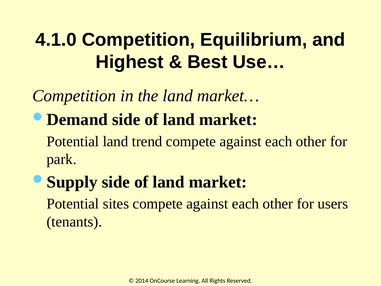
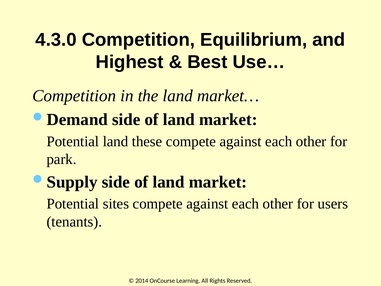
4.1.0: 4.1.0 -> 4.3.0
trend: trend -> these
